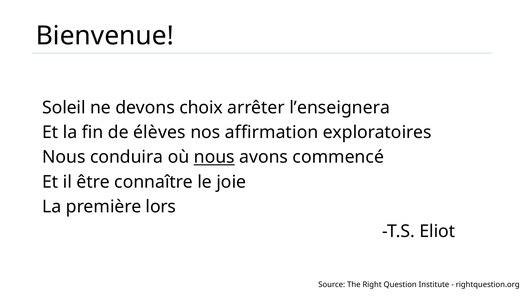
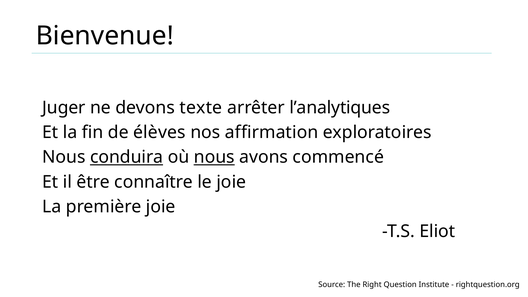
Soleil: Soleil -> Juger
choix: choix -> texte
l’enseignera: l’enseignera -> l’analytiques
conduira underline: none -> present
première lors: lors -> joie
